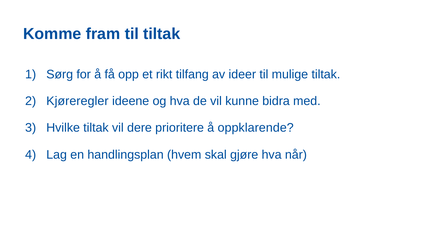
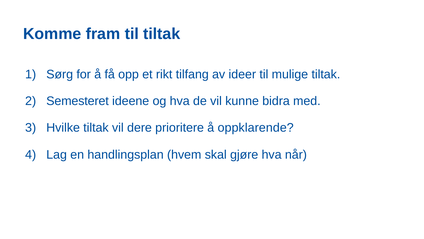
Kjøreregler: Kjøreregler -> Semesteret
